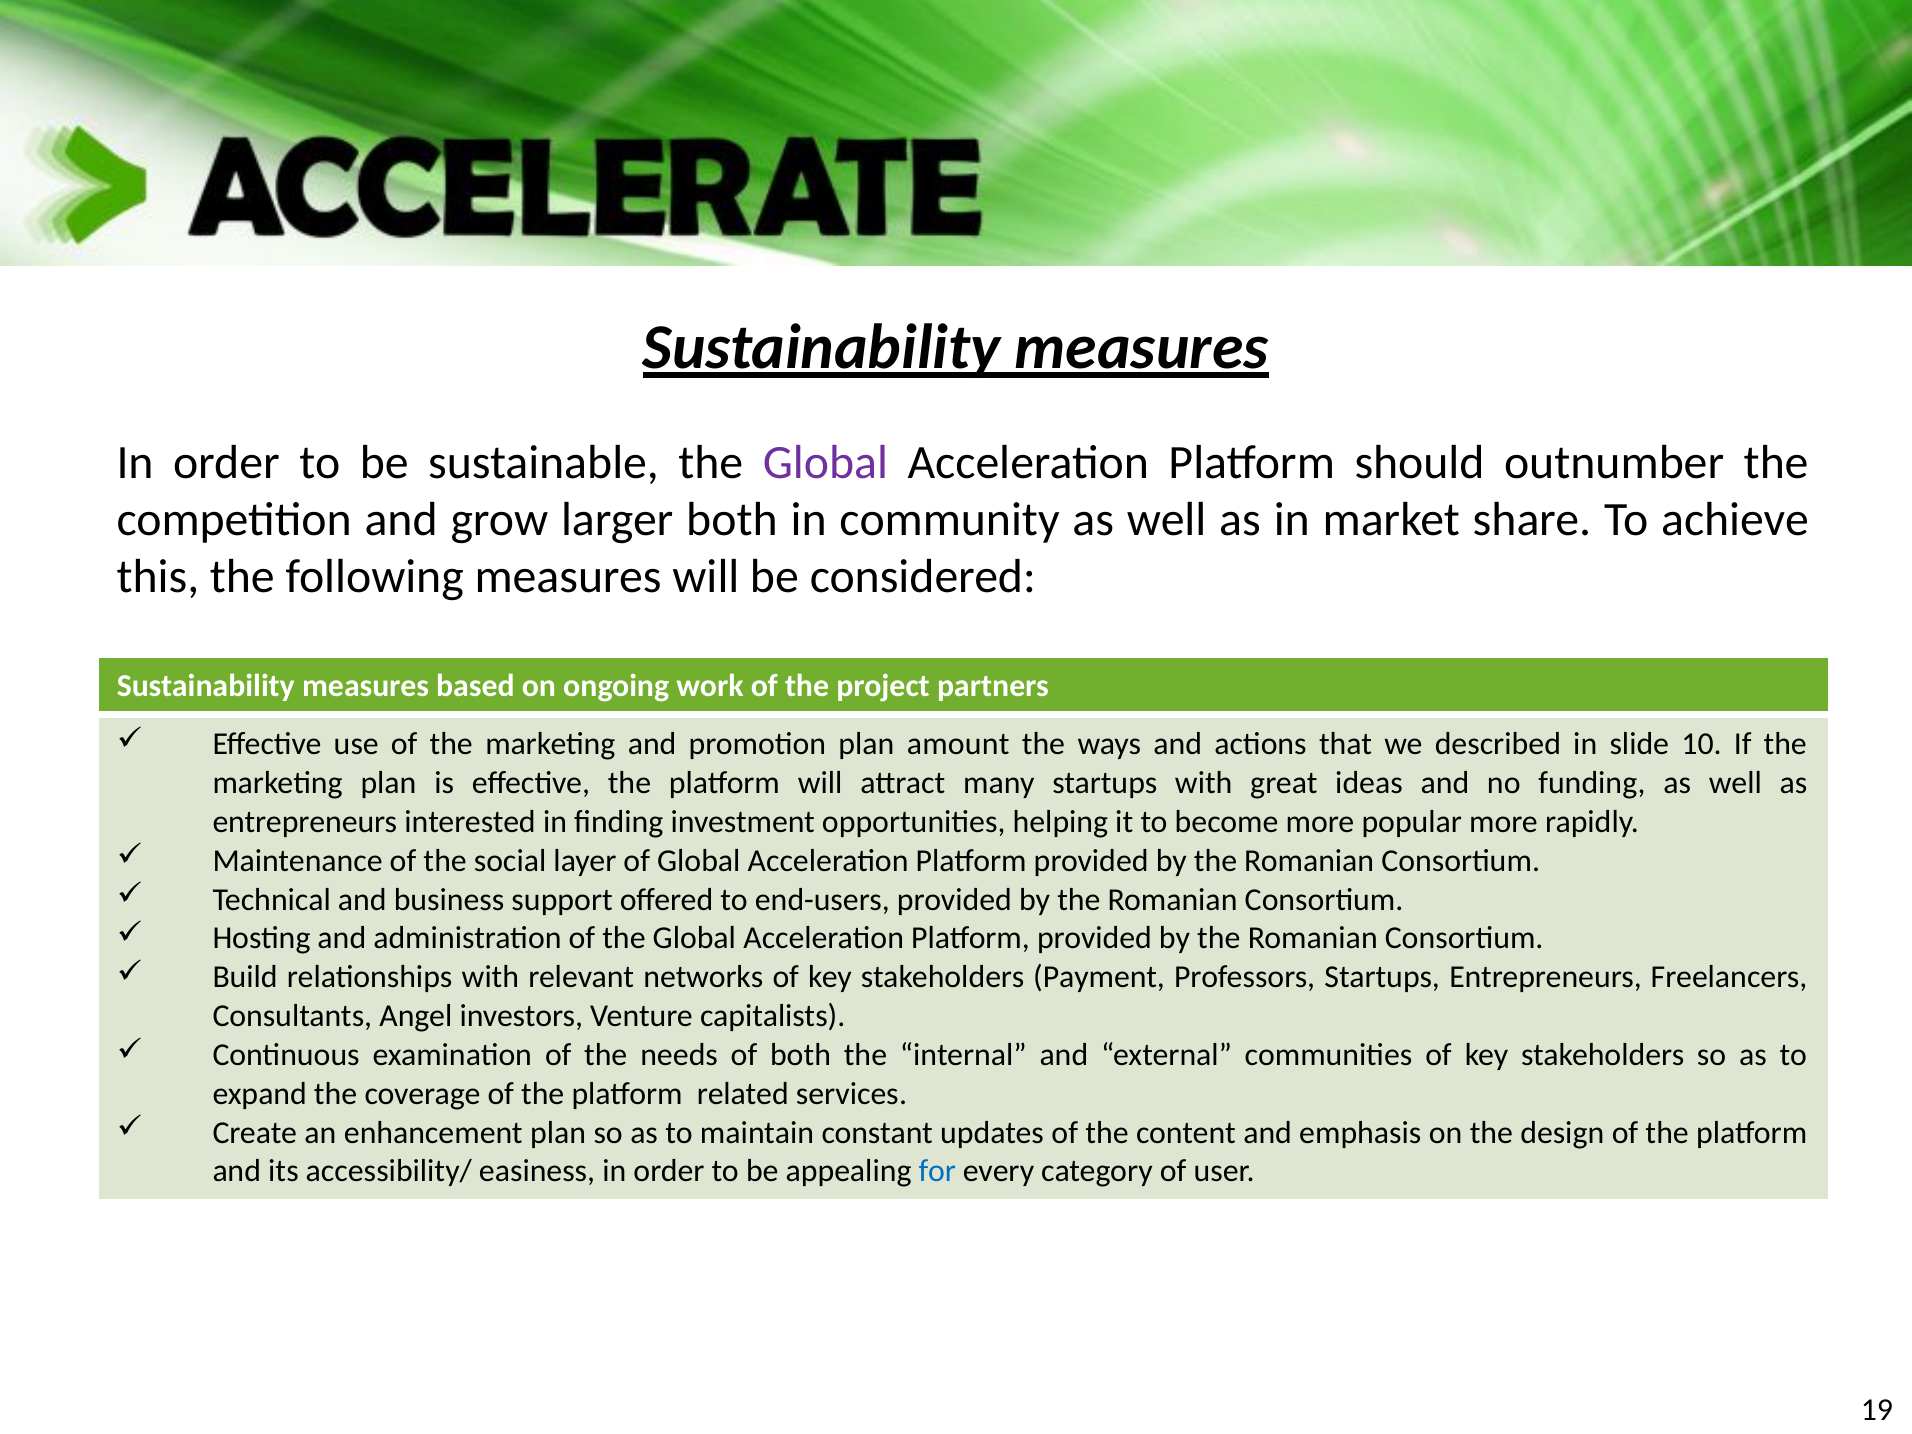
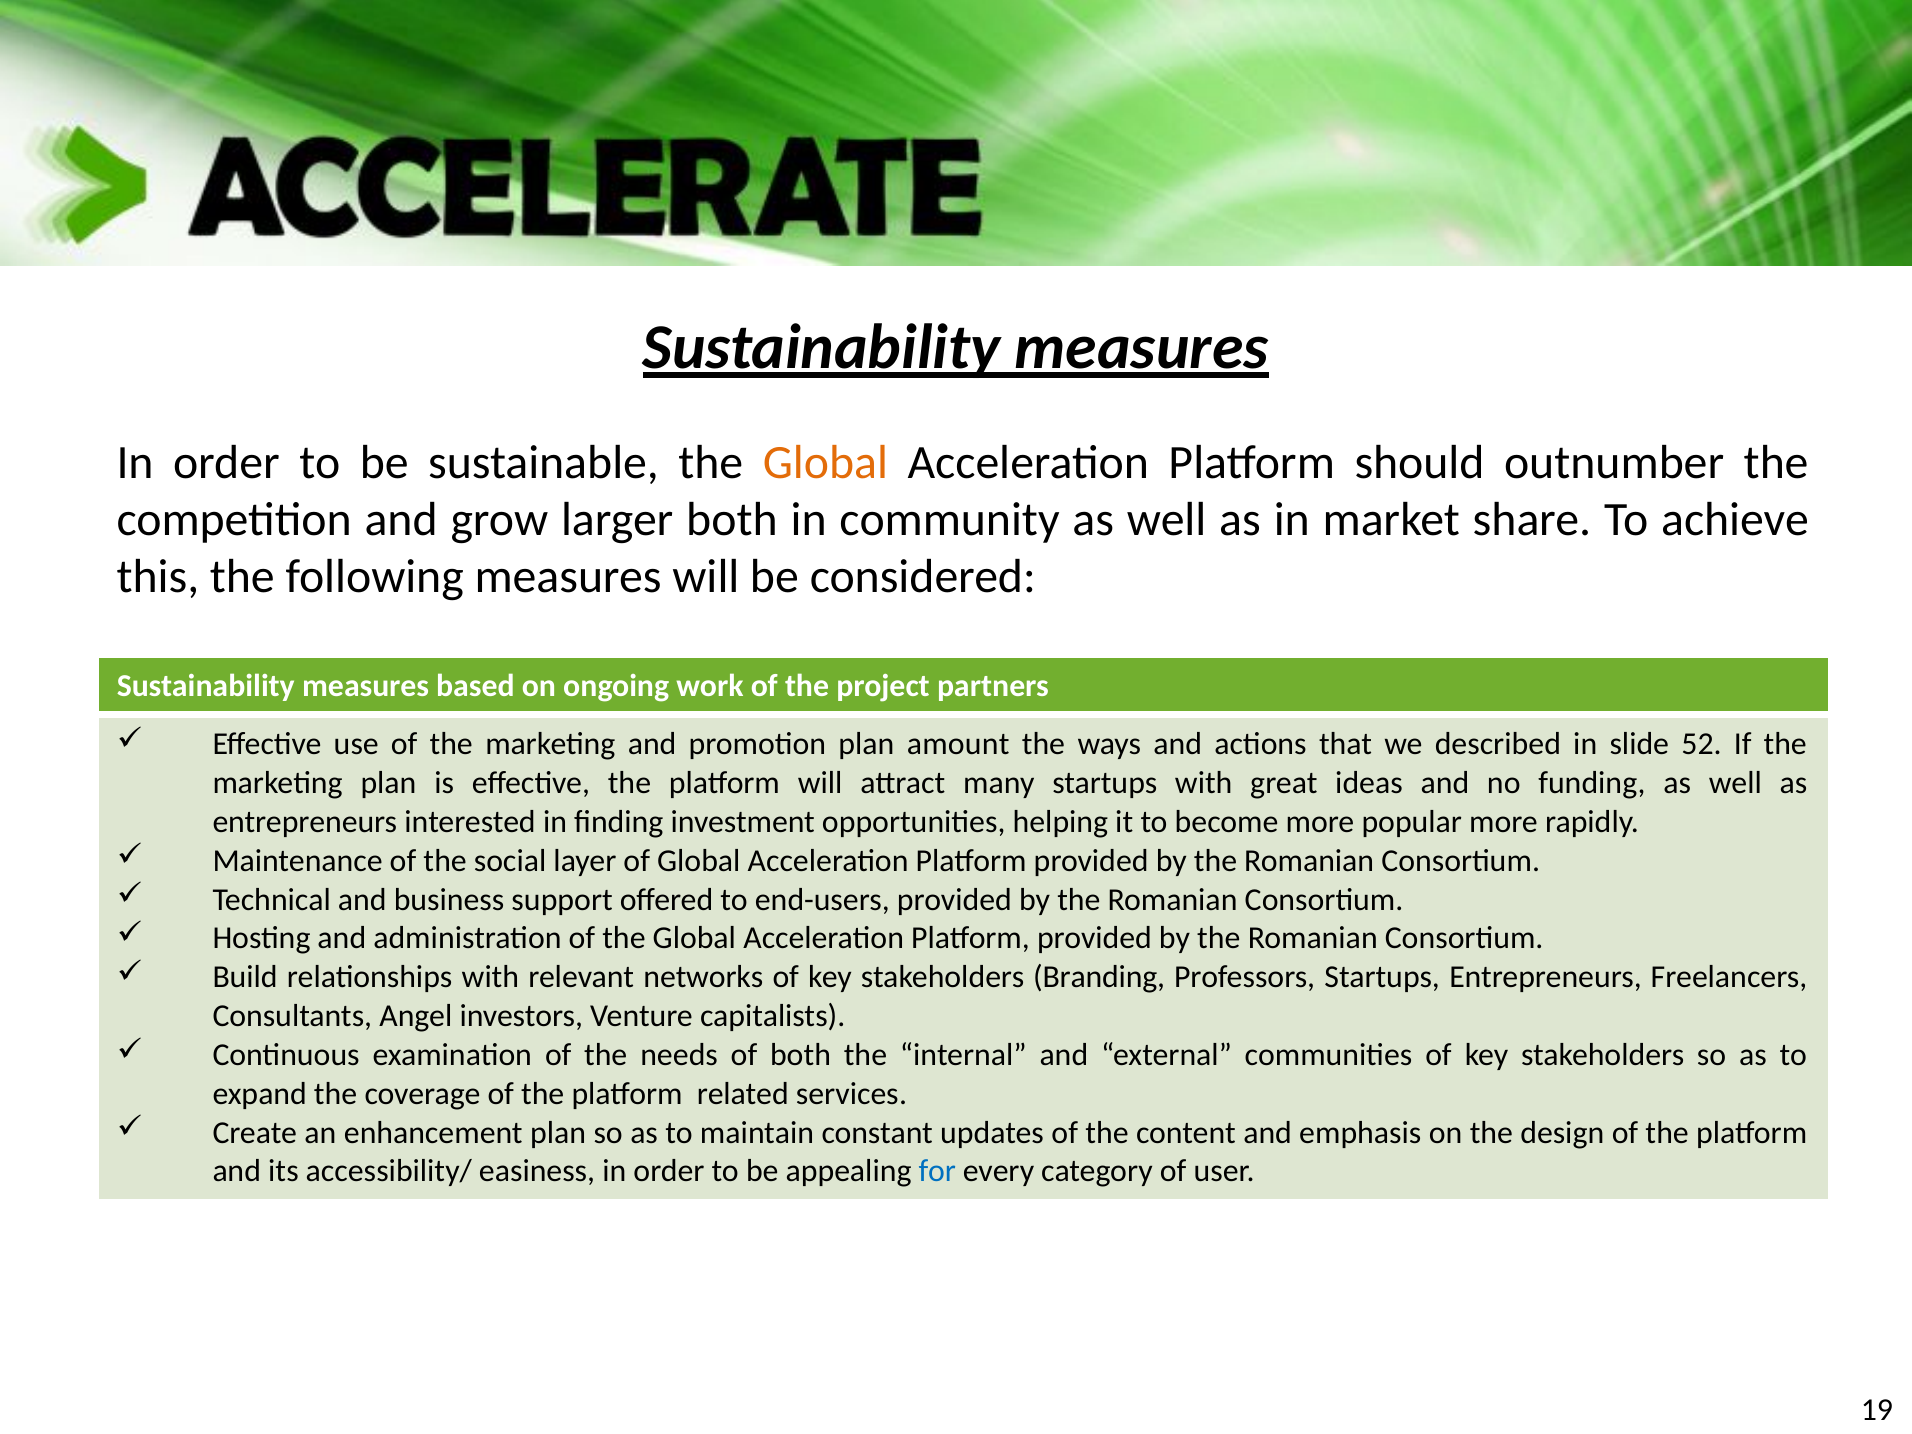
Global at (825, 462) colour: purple -> orange
10: 10 -> 52
Payment: Payment -> Branding
